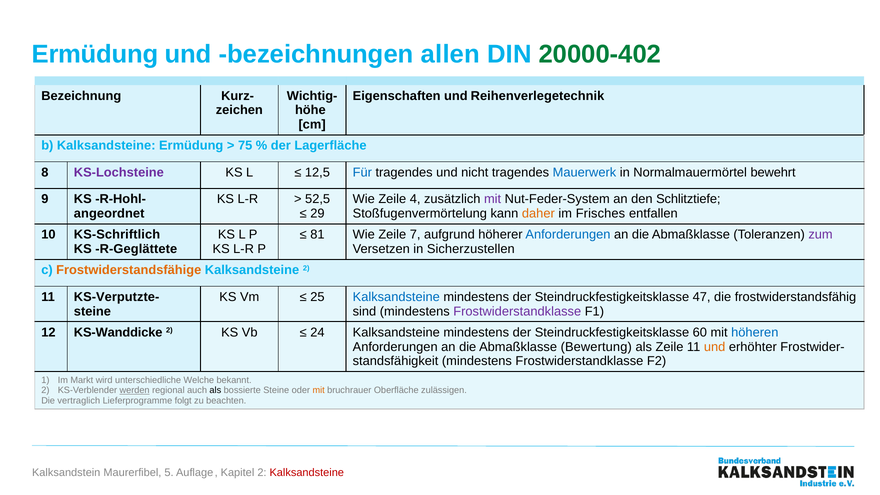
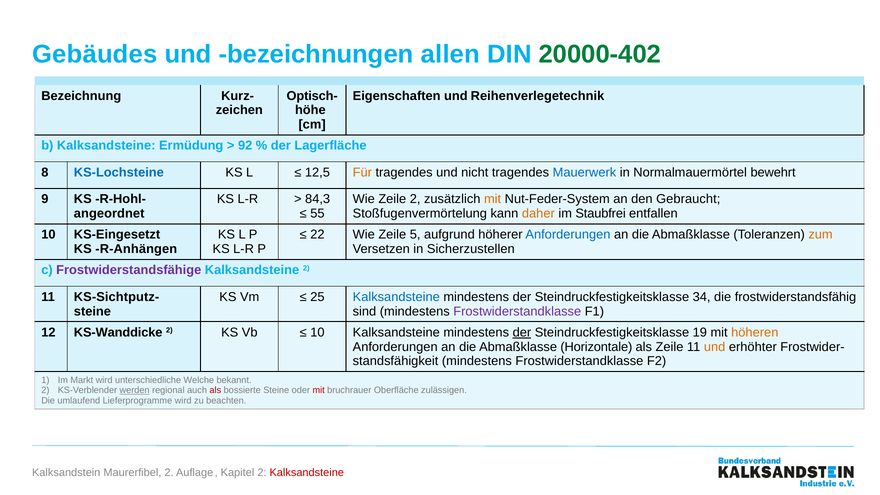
Ermüdung at (95, 54): Ermüdung -> Gebäudes
Wichtig-: Wichtig- -> Optisch-
75: 75 -> 92
KS-Lochsteine colour: purple -> blue
Für colour: blue -> orange
52,5: 52,5 -> 84,3
Zeile 4: 4 -> 2
mit at (493, 199) colour: purple -> orange
Schlitztiefe: Schlitztiefe -> Gebraucht
29: 29 -> 55
Frisches: Frisches -> Staubfrei
KS-Schriftlich: KS-Schriftlich -> KS-Eingesetzt
81: 81 -> 22
7: 7 -> 5
zum colour: purple -> orange
R-Geglättete: R-Geglättete -> R-Anhängen
Frostwiderstandsfähige colour: orange -> purple
KS-Verputzte-: KS-Verputzte- -> KS-Sichtputz-
47: 47 -> 34
24 at (317, 332): 24 -> 10
der at (522, 332) underline: none -> present
60: 60 -> 19
höheren colour: blue -> orange
Bewertung: Bewertung -> Horizontale
als at (215, 390) colour: black -> red
mit at (319, 390) colour: orange -> red
vertraglich: vertraglich -> umlaufend
Lieferprogramme folgt: folgt -> wird
5 at (169, 473): 5 -> 2
